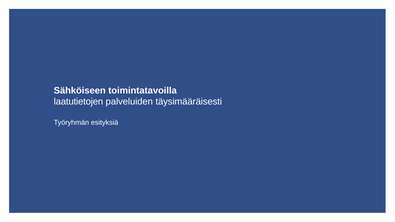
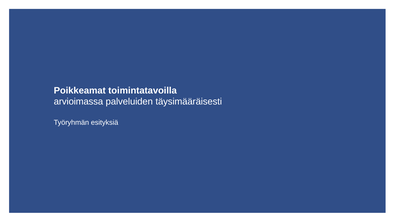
Sähköiseen: Sähköiseen -> Poikkeamat
laatutietojen: laatutietojen -> arvioimassa
